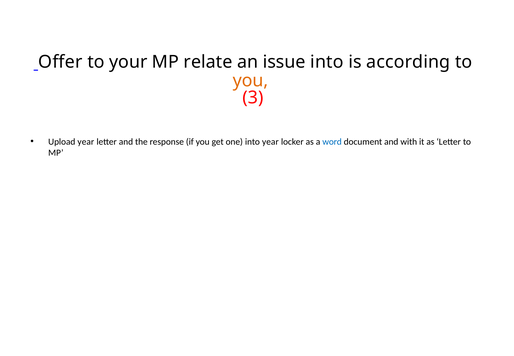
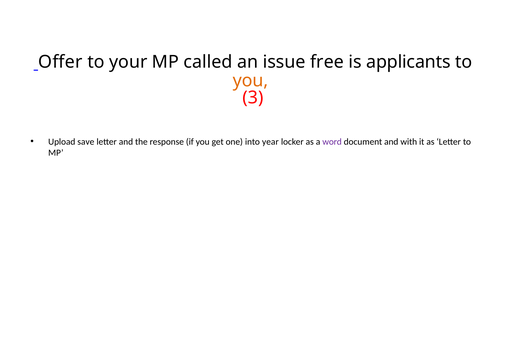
relate: relate -> called
issue into: into -> free
according: according -> applicants
Upload year: year -> save
word colour: blue -> purple
